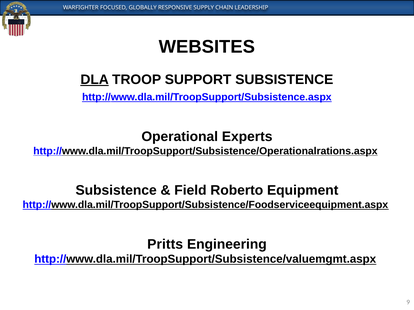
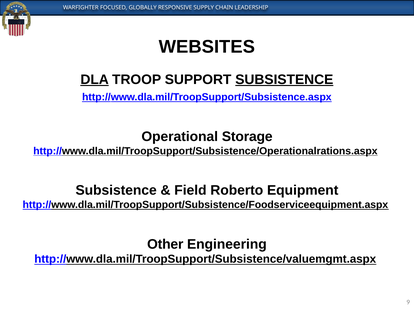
SUBSISTENCE at (284, 80) underline: none -> present
Experts: Experts -> Storage
Pritts: Pritts -> Other
